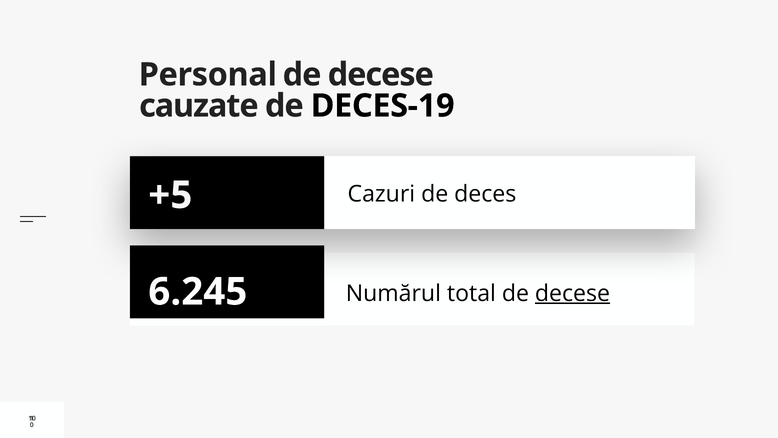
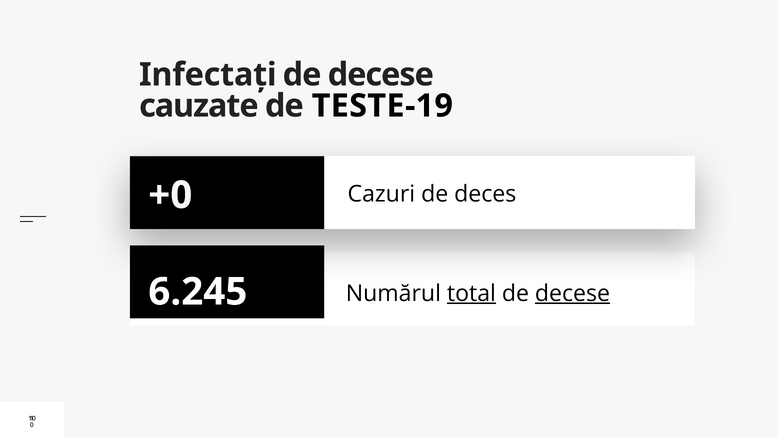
Personal: Personal -> Infectați
DECES-19: DECES-19 -> TESTE-19
+5: +5 -> +0
total underline: none -> present
